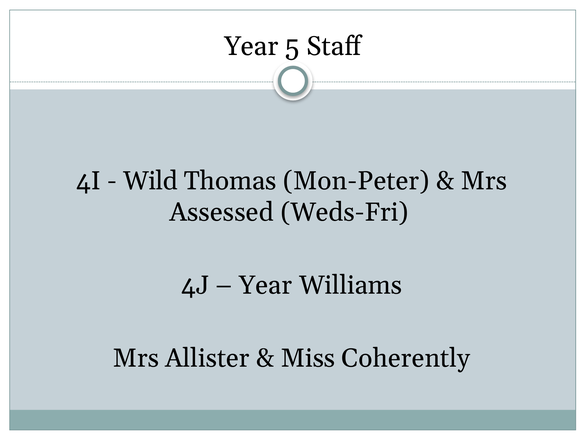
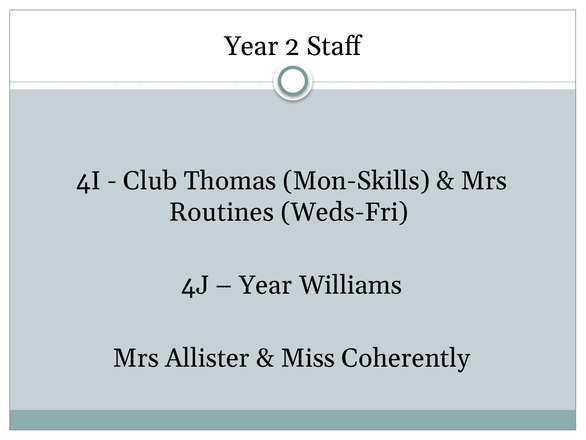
5: 5 -> 2
Wild: Wild -> Club
Mon-Peter: Mon-Peter -> Mon-Skills
Assessed: Assessed -> Routines
